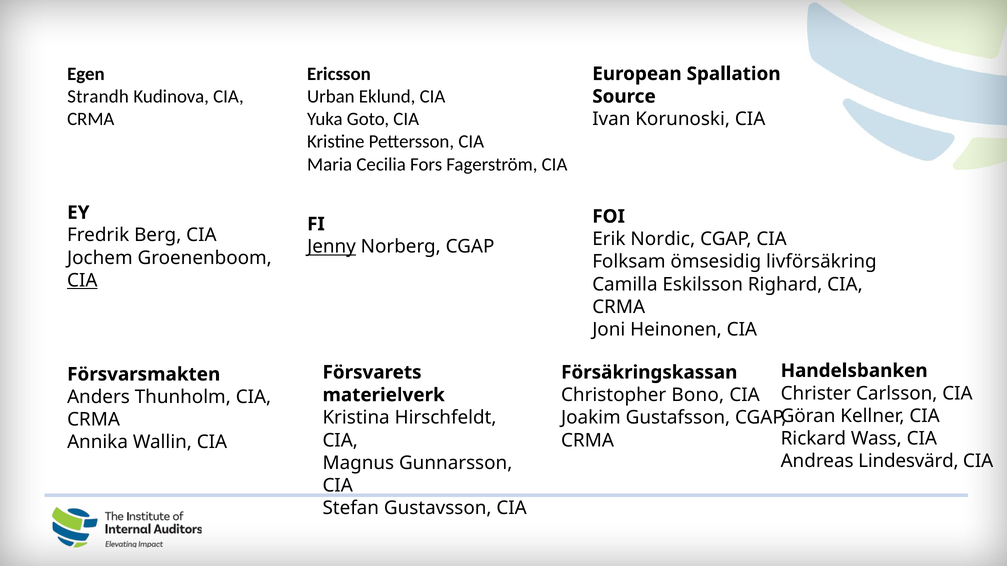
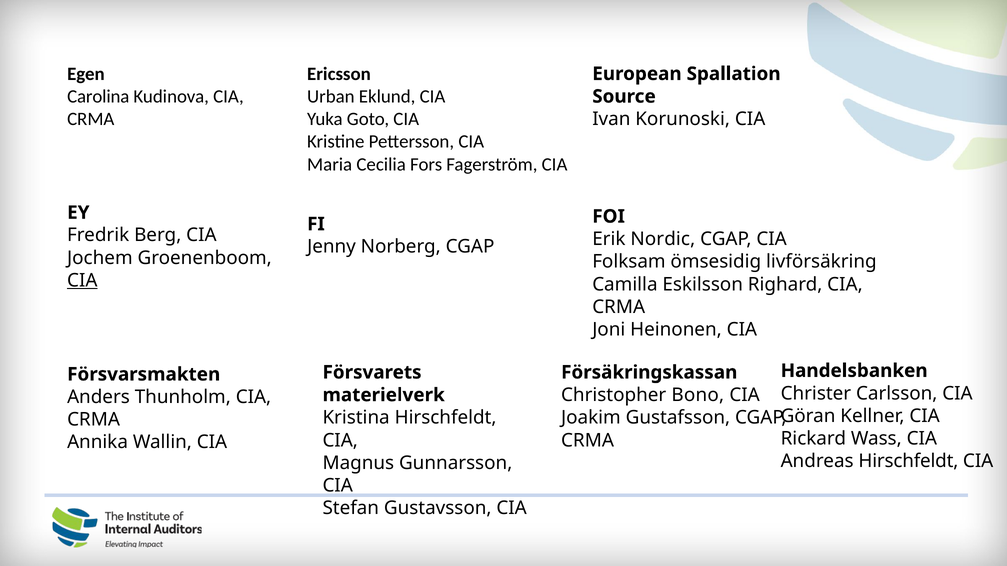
Strandh: Strandh -> Carolina
Jenny underline: present -> none
Andreas Lindesvärd: Lindesvärd -> Hirschfeldt
